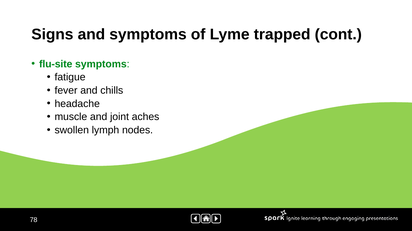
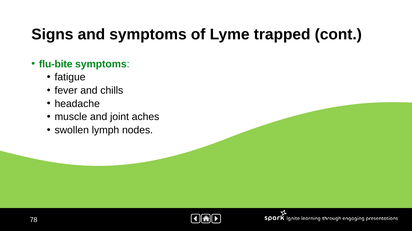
flu-site: flu-site -> flu-bite
